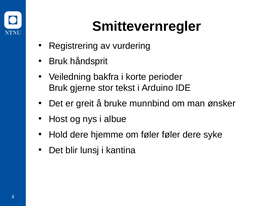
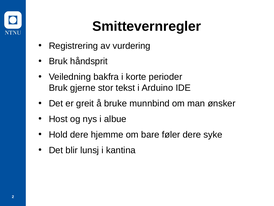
om føler: føler -> bare
